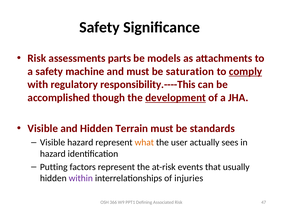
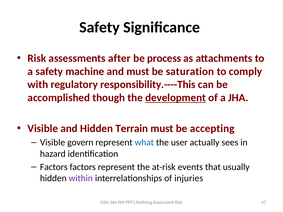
parts: parts -> after
models: models -> process
comply underline: present -> none
standards: standards -> accepting
Visible hazard: hazard -> govern
what colour: orange -> blue
Putting at (54, 167): Putting -> Factors
